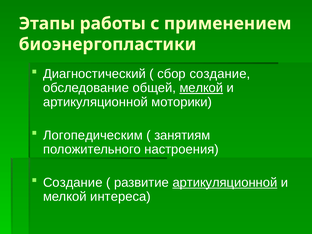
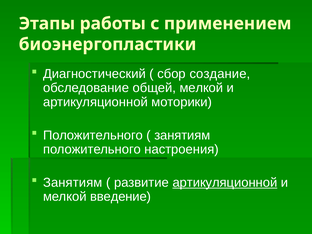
мелкой at (201, 88) underline: present -> none
Логопедическим at (93, 135): Логопедическим -> Положительного
Создание at (73, 183): Создание -> Занятиям
интереса: интереса -> введение
